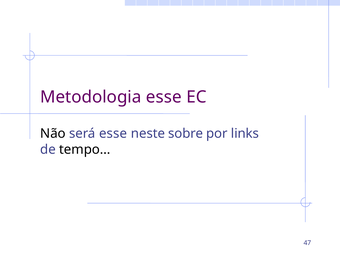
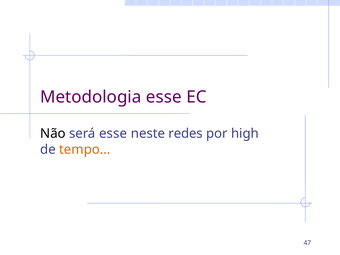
sobre: sobre -> redes
links: links -> high
tempo colour: black -> orange
